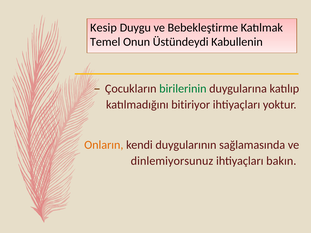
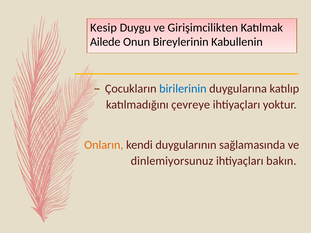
Bebekleştirme: Bebekleştirme -> Girişimcilikten
Temel: Temel -> Ailede
Üstündeydi: Üstündeydi -> Bireylerinin
birilerinin colour: green -> blue
bitiriyor: bitiriyor -> çevreye
